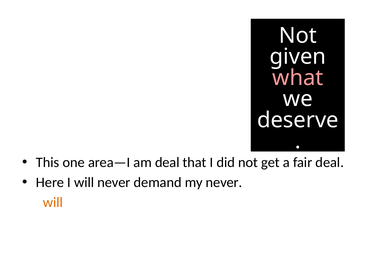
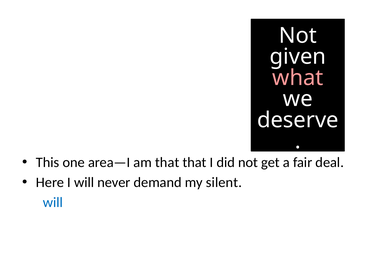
am deal: deal -> that
my never: never -> silent
will at (53, 203) colour: orange -> blue
